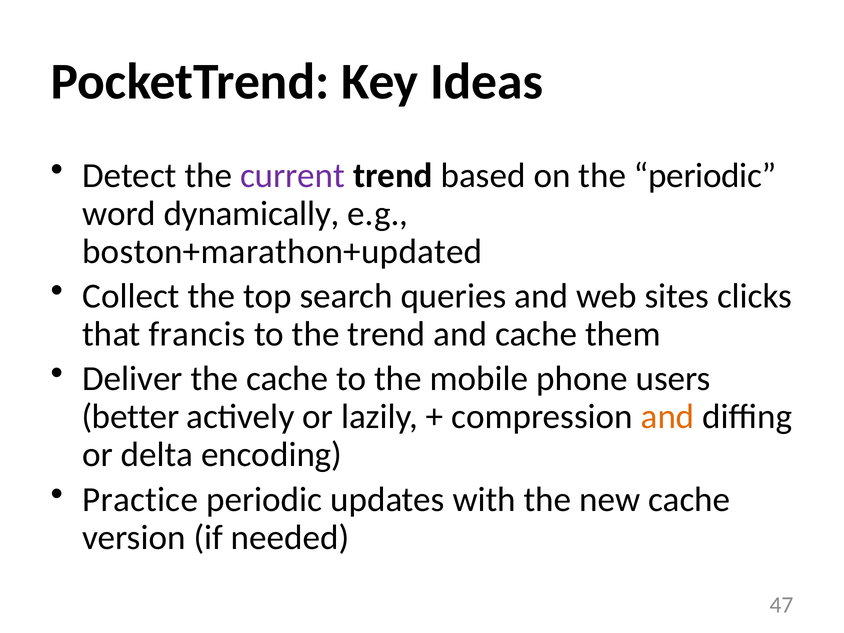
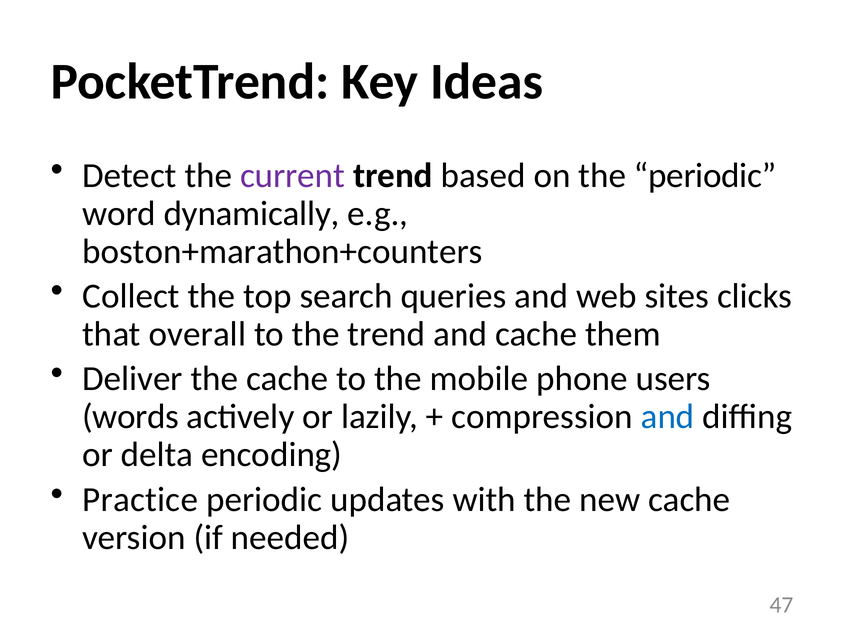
boston+marathon+updated: boston+marathon+updated -> boston+marathon+counters
francis: francis -> overall
better: better -> words
and at (668, 417) colour: orange -> blue
